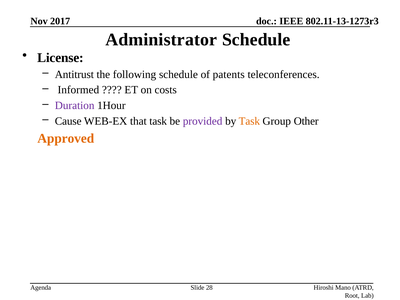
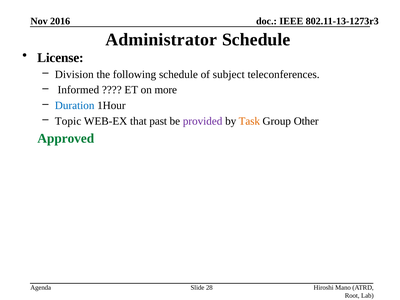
2017: 2017 -> 2016
Antitrust: Antitrust -> Division
patents: patents -> subject
costs: costs -> more
Duration colour: purple -> blue
Cause: Cause -> Topic
that task: task -> past
Approved colour: orange -> green
